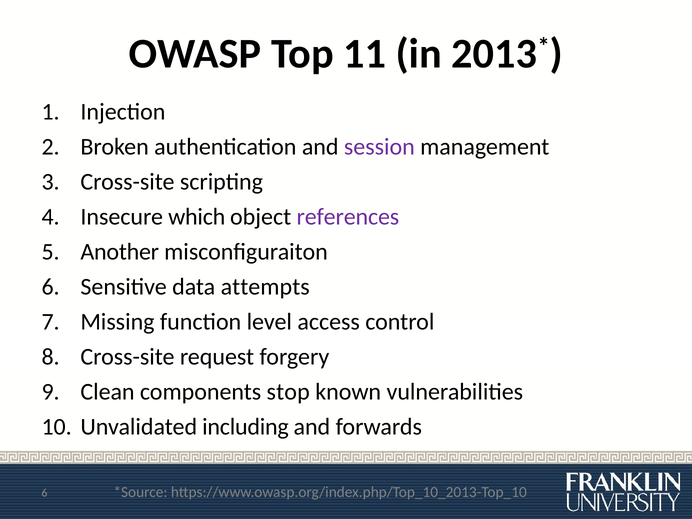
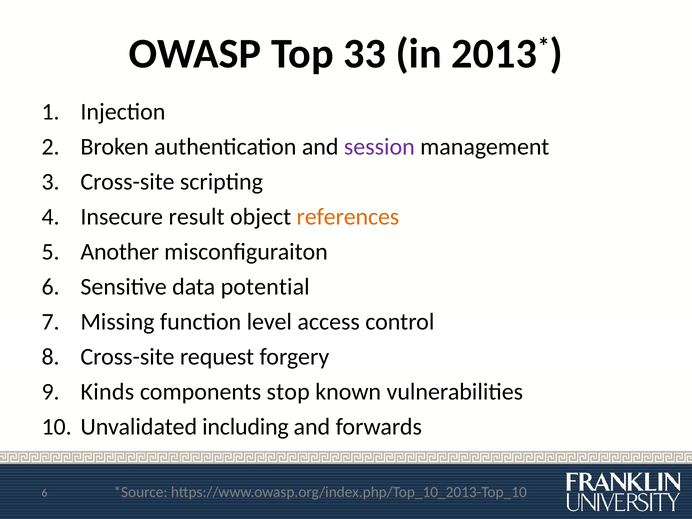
11: 11 -> 33
which: which -> result
references colour: purple -> orange
attempts: attempts -> potential
Clean: Clean -> Kinds
